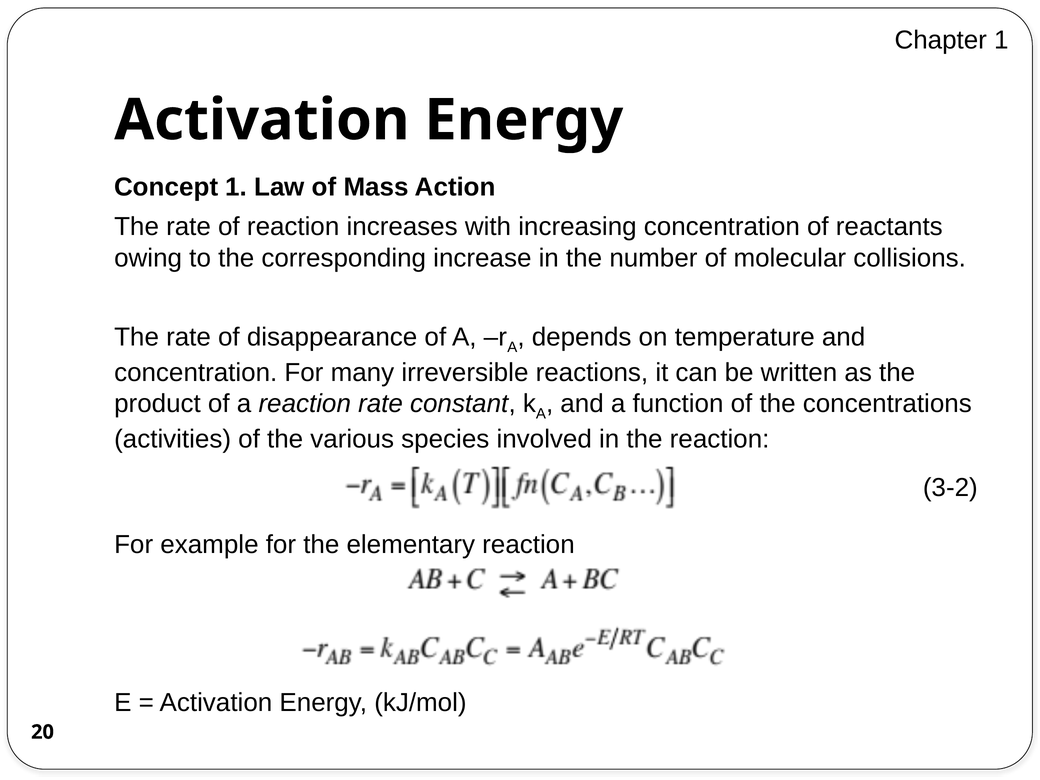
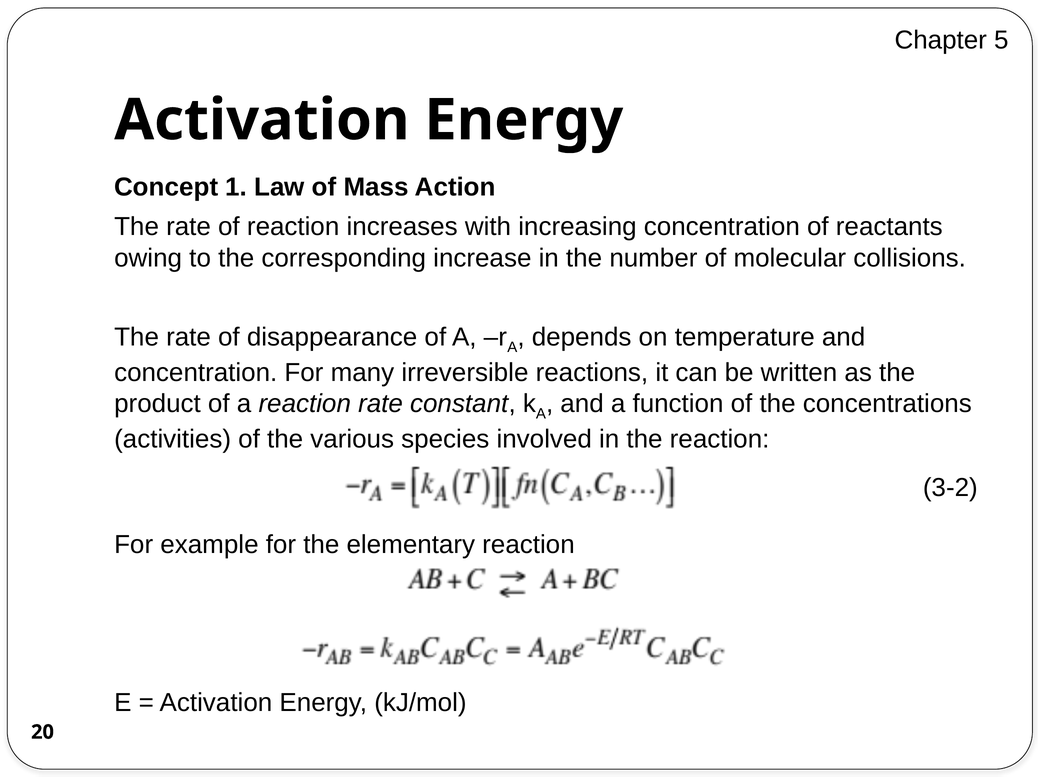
Chapter 1: 1 -> 5
